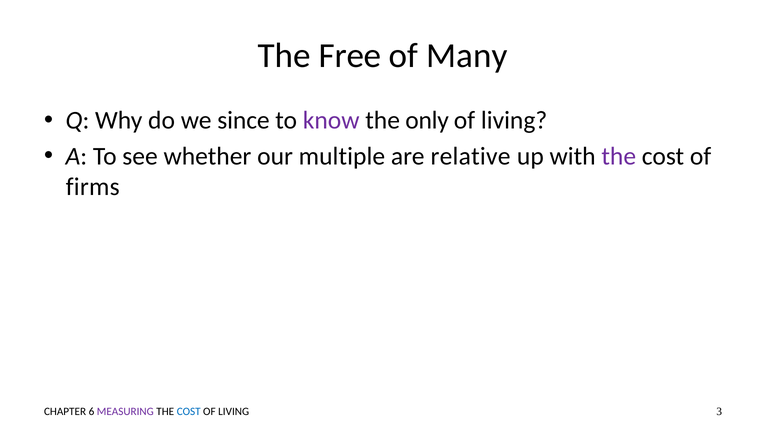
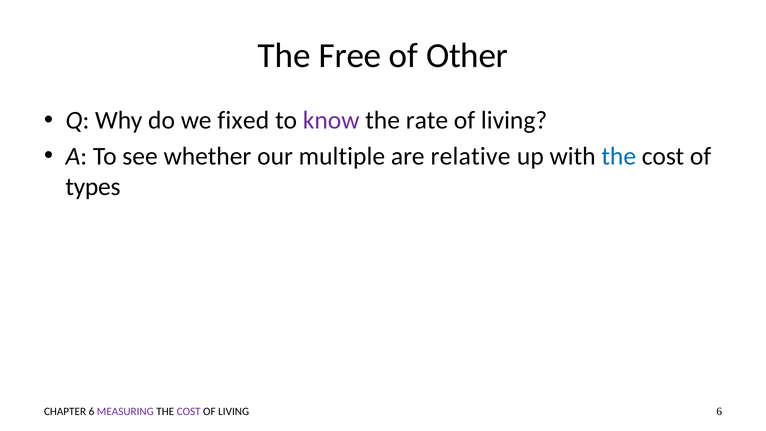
Many: Many -> Other
since: since -> fixed
only: only -> rate
the at (619, 156) colour: purple -> blue
firms: firms -> types
COST at (189, 412) colour: blue -> purple
LIVING 3: 3 -> 6
